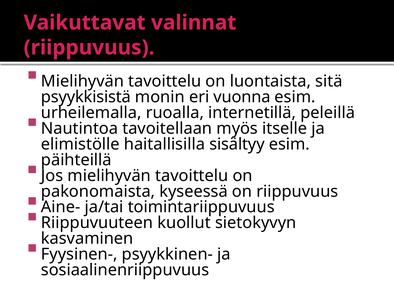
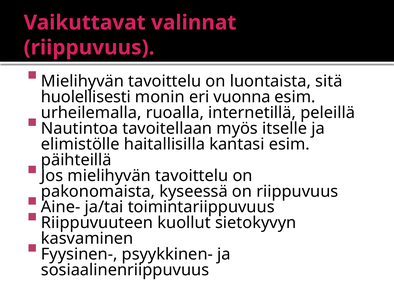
psyykkisistä: psyykkisistä -> huolellisesti
sisältyy: sisältyy -> kantasi
